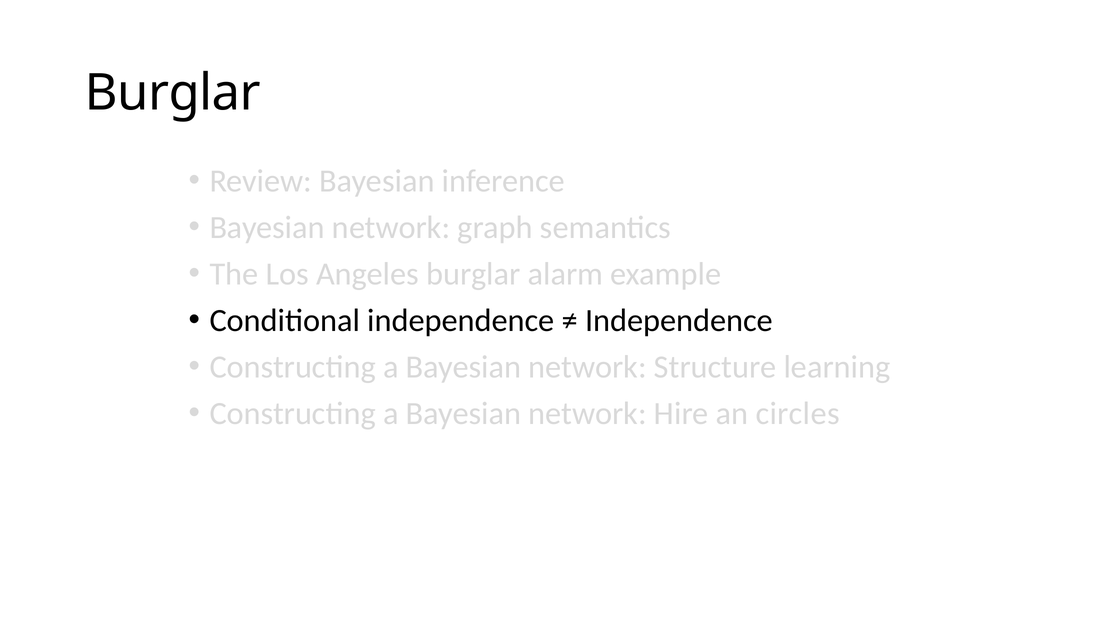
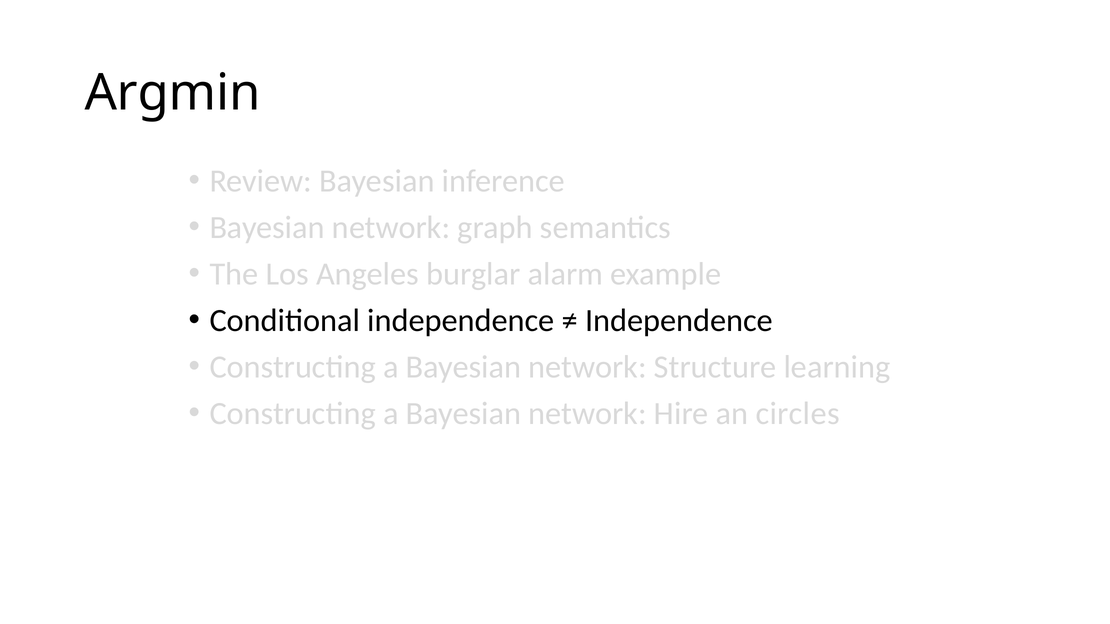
Burglar at (173, 93): Burglar -> Argmin
